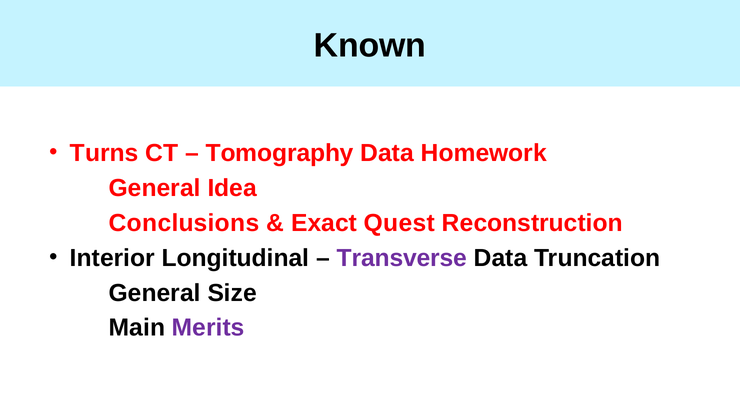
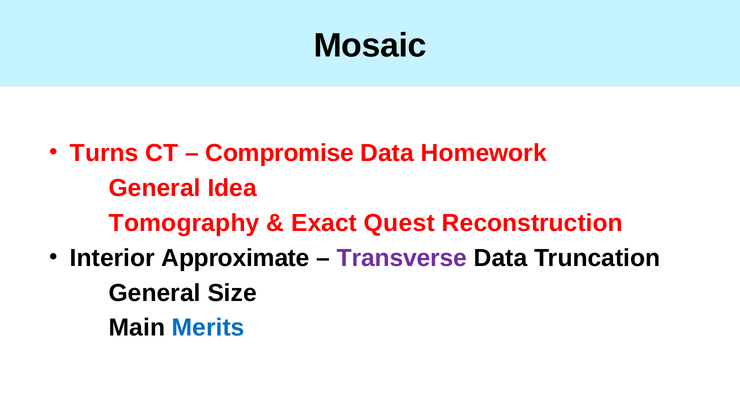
Known: Known -> Mosaic
Tomography: Tomography -> Compromise
Conclusions: Conclusions -> Tomography
Longitudinal: Longitudinal -> Approximate
Merits colour: purple -> blue
